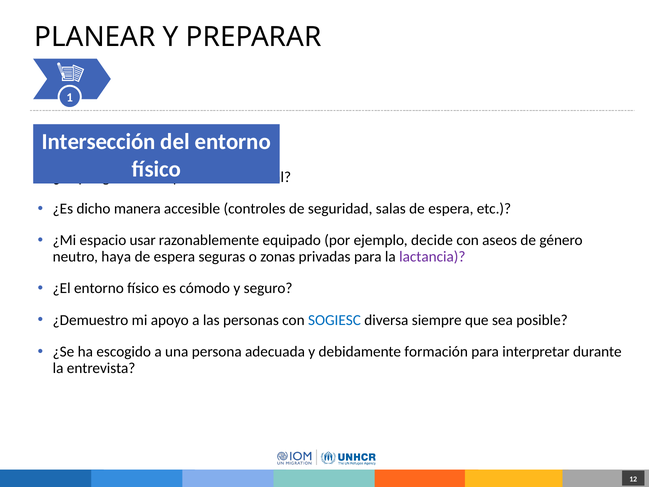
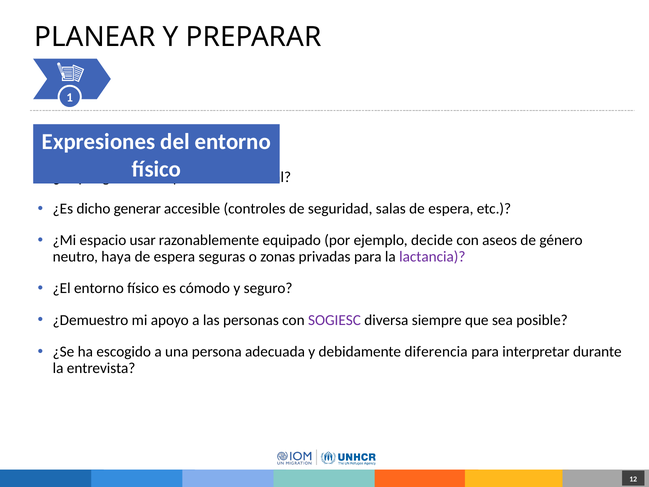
Intersección: Intersección -> Expresiones
manera: manera -> generar
SOGIESC colour: blue -> purple
formación: formación -> diferencia
